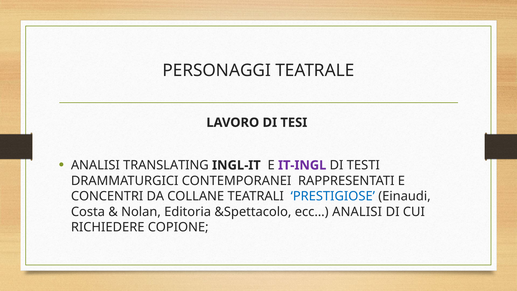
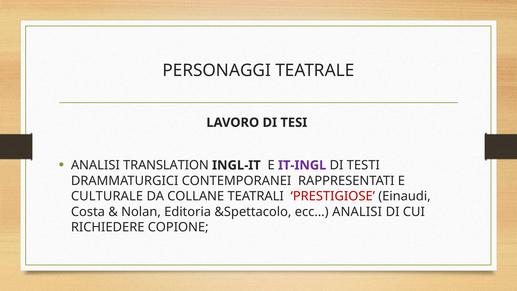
TRANSLATING: TRANSLATING -> TRANSLATION
CONCENTRI: CONCENTRI -> CULTURALE
PRESTIGIOSE colour: blue -> red
